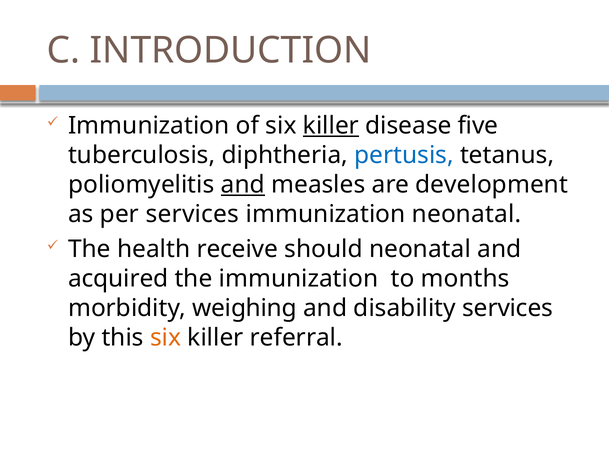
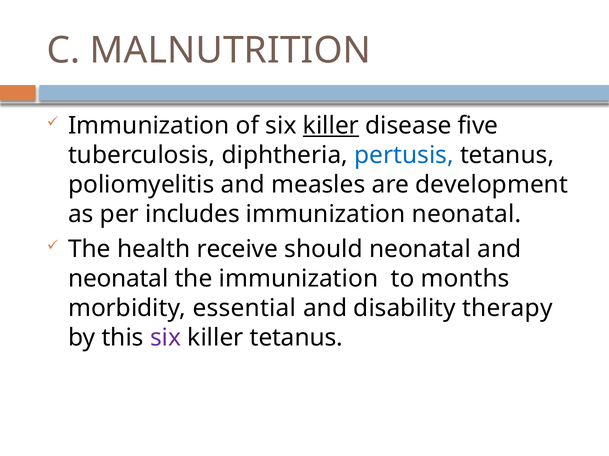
INTRODUCTION: INTRODUCTION -> MALNUTRITION
and at (243, 185) underline: present -> none
per services: services -> includes
acquired at (118, 279): acquired -> neonatal
weighing: weighing -> essential
disability services: services -> therapy
six at (166, 338) colour: orange -> purple
killer referral: referral -> tetanus
